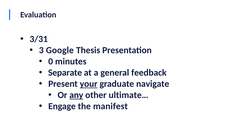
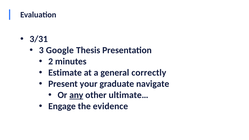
0: 0 -> 2
Separate: Separate -> Estimate
feedback: feedback -> correctly
your underline: present -> none
manifest: manifest -> evidence
